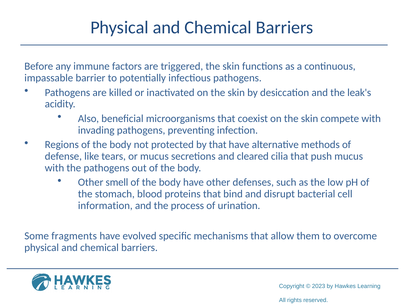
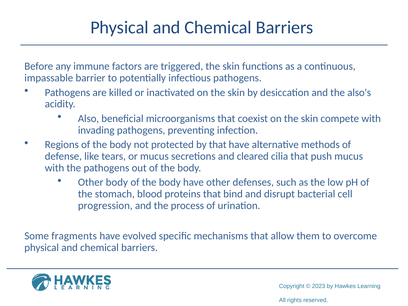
leak's: leak's -> also's
Other smell: smell -> body
information: information -> progression
